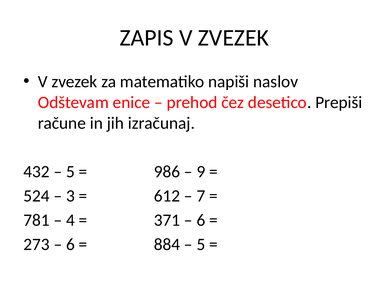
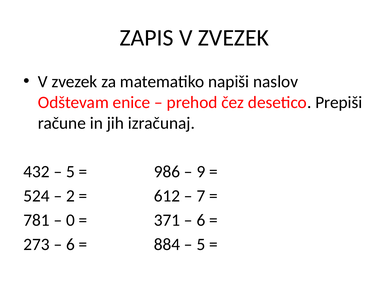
3: 3 -> 2
4: 4 -> 0
